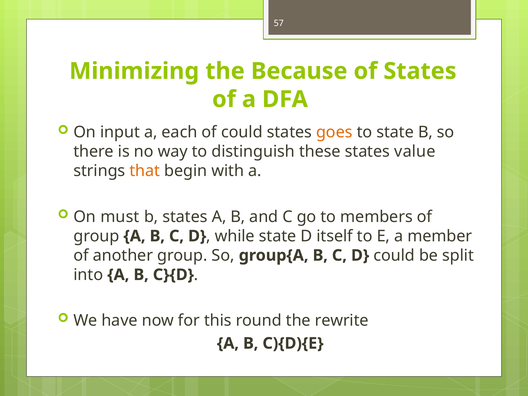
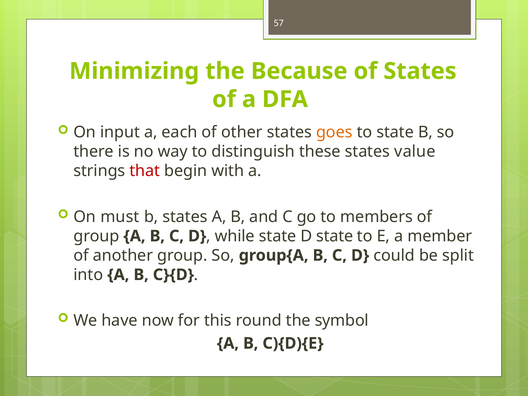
of could: could -> other
that colour: orange -> red
D itself: itself -> state
rewrite: rewrite -> symbol
